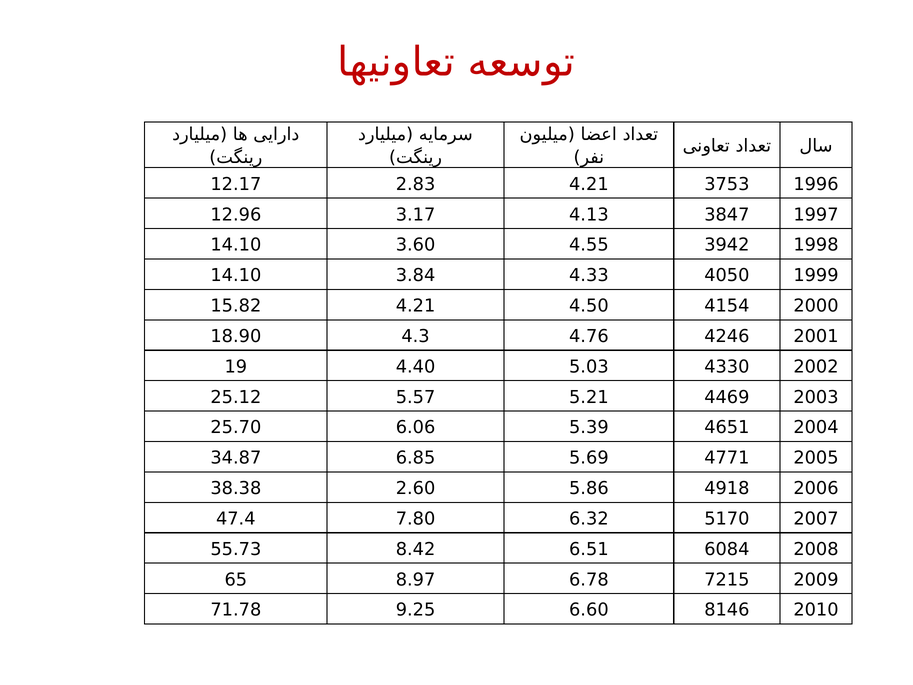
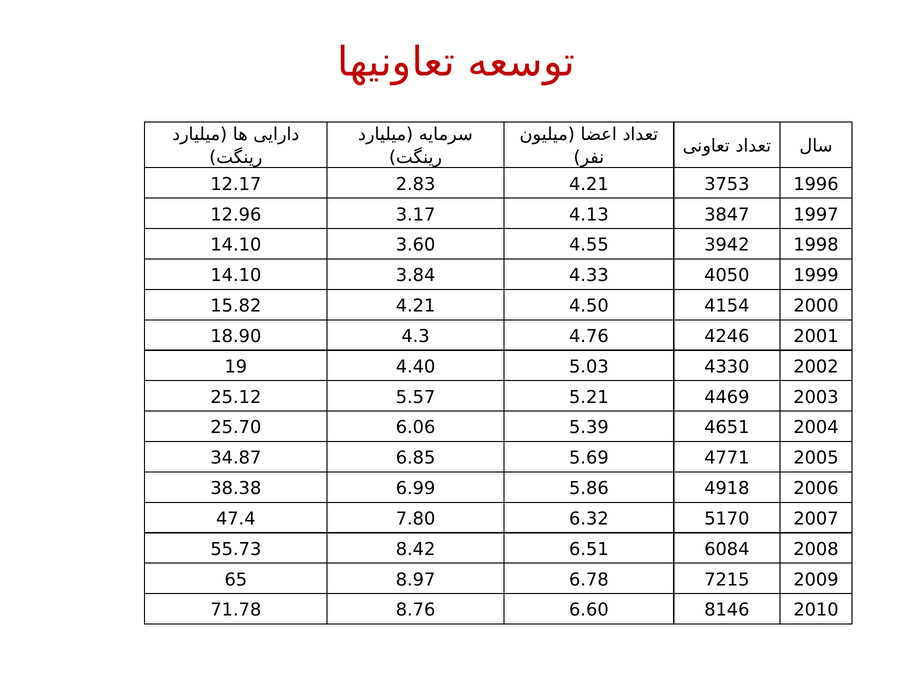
2.60: 2.60 -> 6.99
9.25: 9.25 -> 8.76
